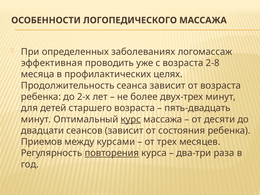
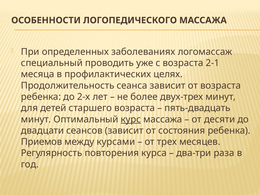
эффективная: эффективная -> специальный
2-8: 2-8 -> 2-1
повторения underline: present -> none
